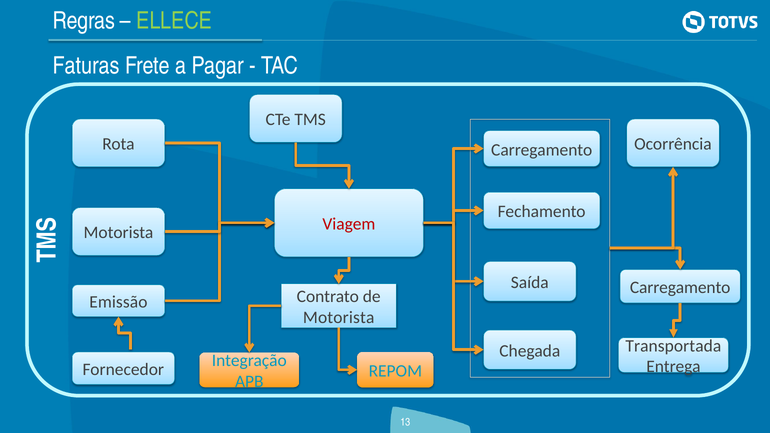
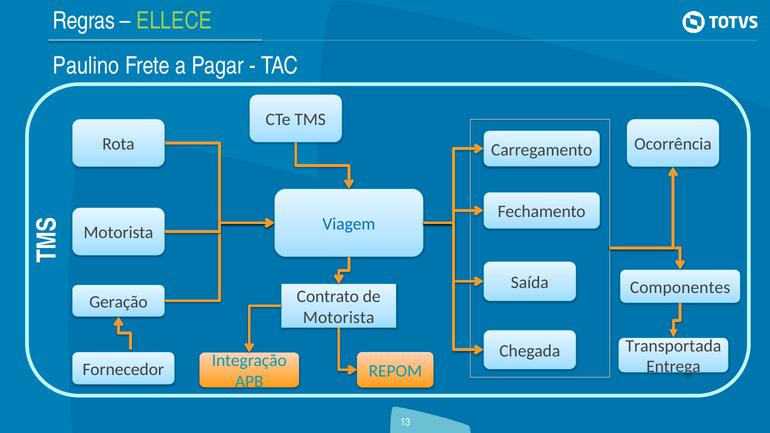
Faturas: Faturas -> Paulino
Viagem colour: red -> blue
Carregamento at (680, 288): Carregamento -> Componentes
Emissão: Emissão -> Geração
